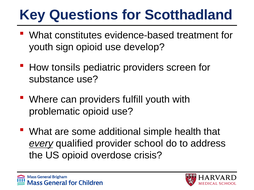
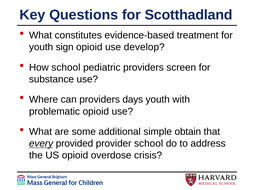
How tonsils: tonsils -> school
fulfill: fulfill -> days
health: health -> obtain
qualified: qualified -> provided
